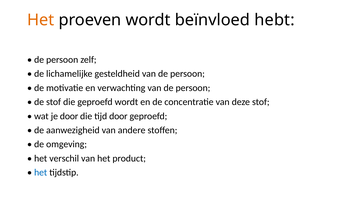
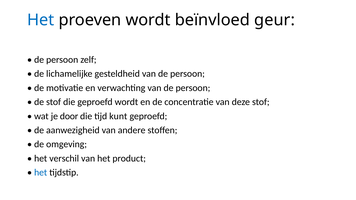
Het at (41, 20) colour: orange -> blue
hebt: hebt -> geur
tijd door: door -> kunt
